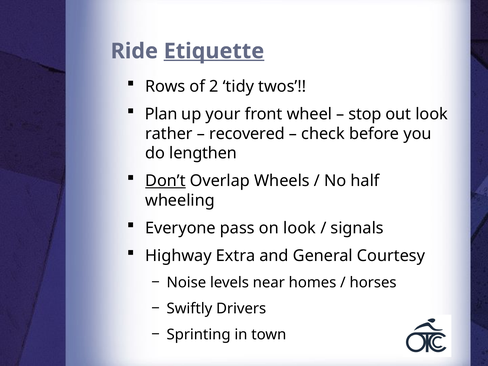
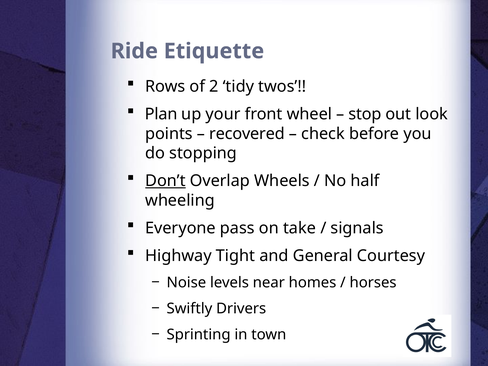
Etiquette underline: present -> none
rather: rather -> points
lengthen: lengthen -> stopping
on look: look -> take
Extra: Extra -> Tight
